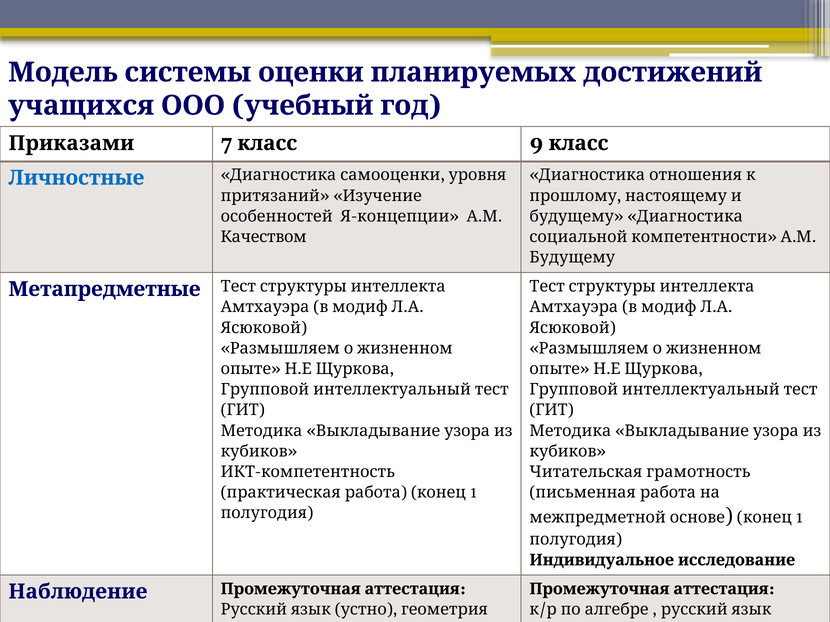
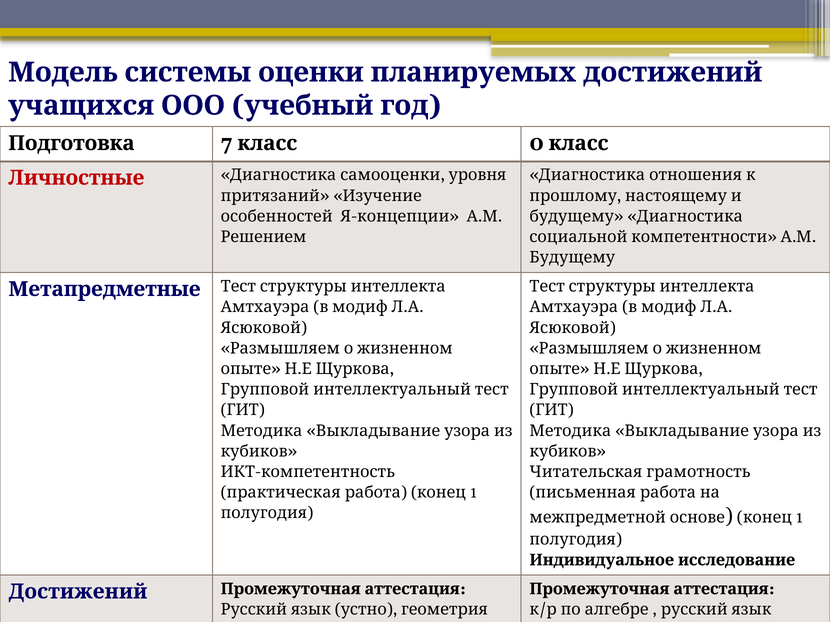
Приказами: Приказами -> Подготовка
9: 9 -> 0
Личностные colour: blue -> red
Качеством: Качеством -> Решением
Наблюдение at (78, 592): Наблюдение -> Достижений
